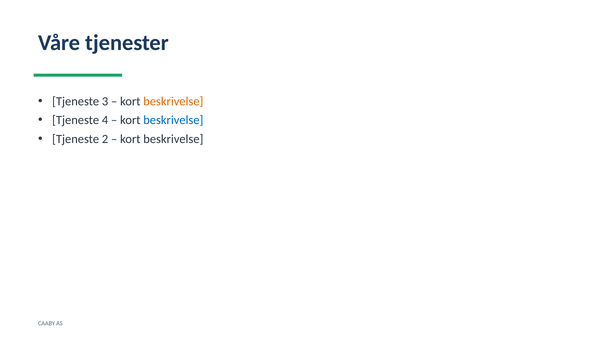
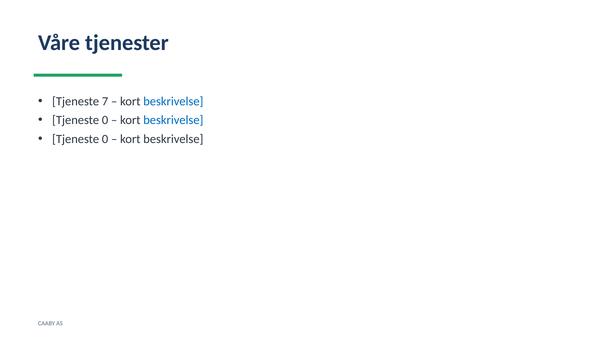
3: 3 -> 7
beskrivelse at (173, 101) colour: orange -> blue
4 at (105, 120): 4 -> 0
2 at (105, 139): 2 -> 0
